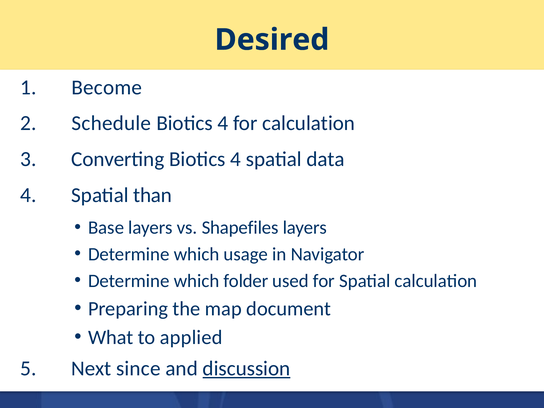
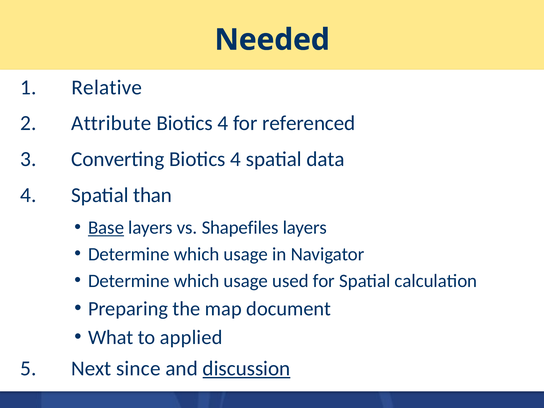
Desired: Desired -> Needed
Become: Become -> Relative
Schedule: Schedule -> Attribute
for calculation: calculation -> referenced
Base underline: none -> present
folder at (246, 281): folder -> usage
